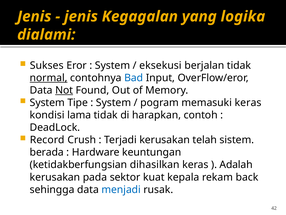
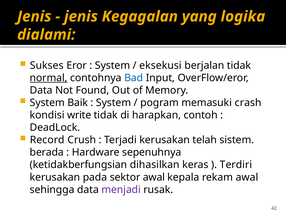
Not underline: present -> none
Tipe: Tipe -> Baik
memasuki keras: keras -> crash
lama: lama -> write
keuntungan: keuntungan -> sepenuhnya
Adalah: Adalah -> Terdiri
sektor kuat: kuat -> awal
rekam back: back -> awal
menjadi colour: blue -> purple
